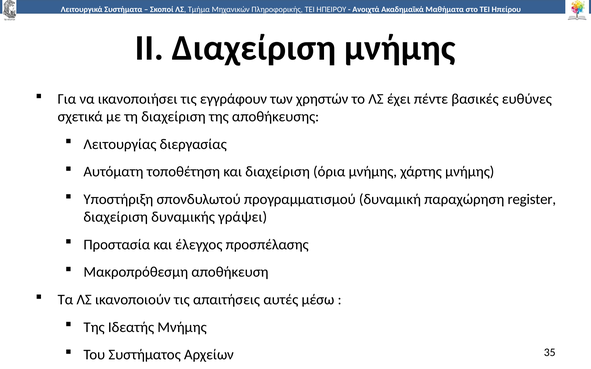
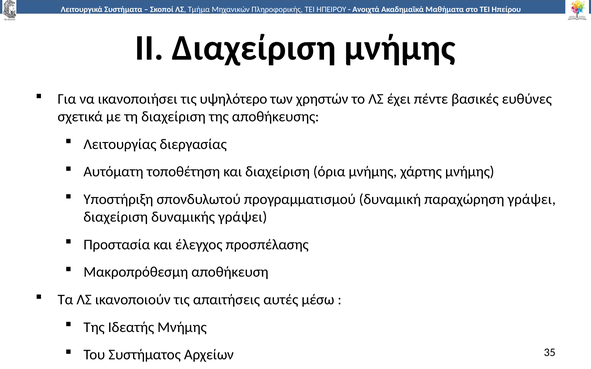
εγγράφουν: εγγράφουν -> υψηλότερο
παραχώρηση register: register -> γράψει
